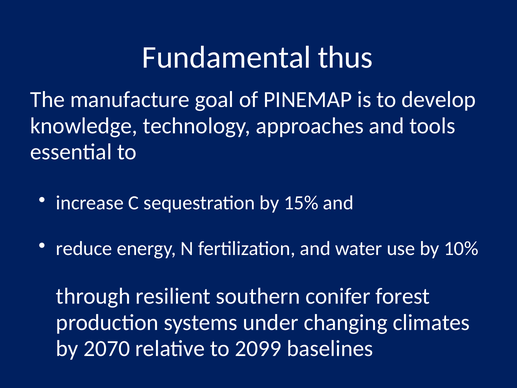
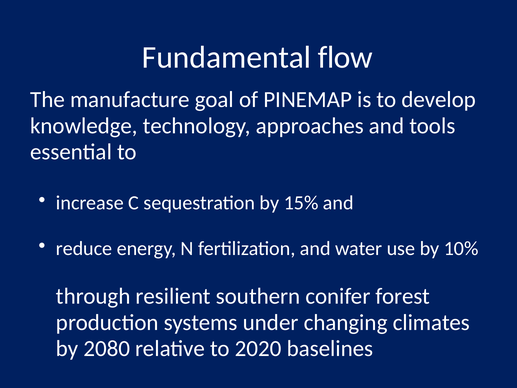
thus: thus -> flow
2070: 2070 -> 2080
2099: 2099 -> 2020
